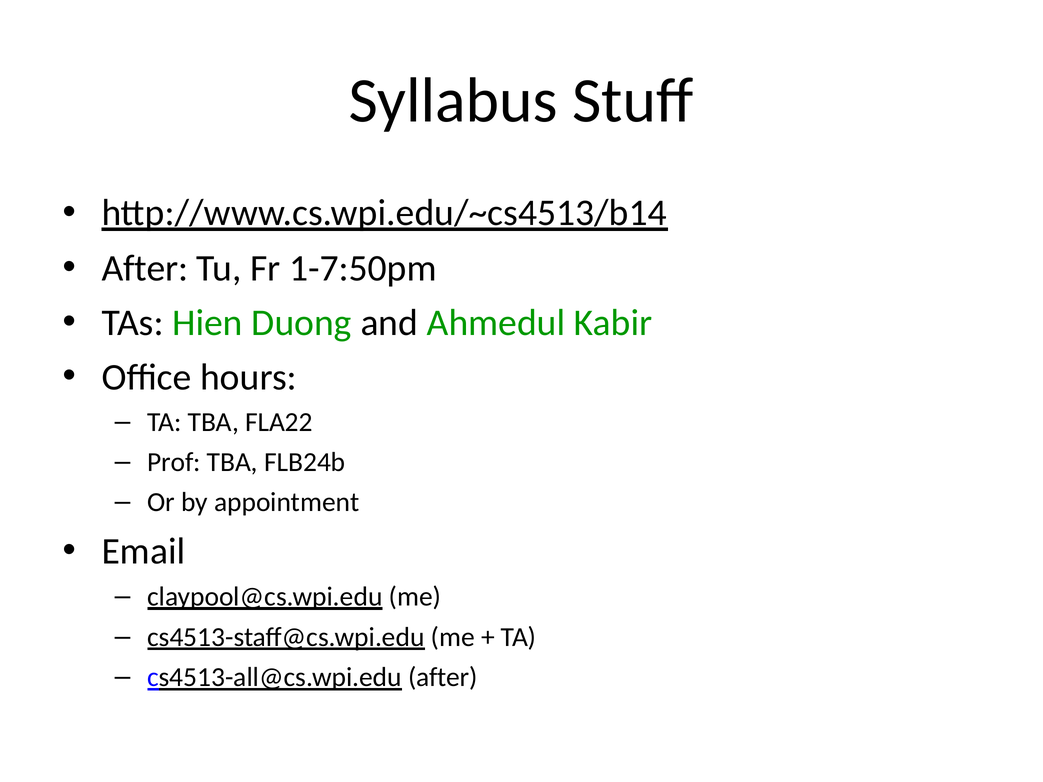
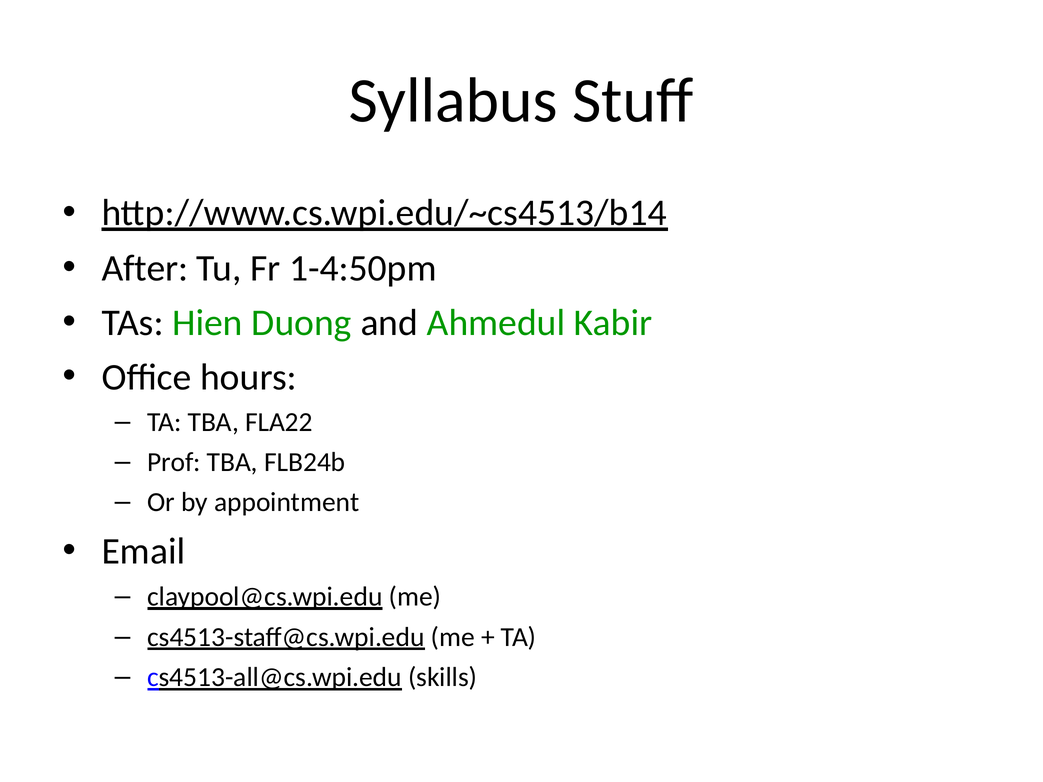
1-7:50pm: 1-7:50pm -> 1-4:50pm
cs4513-all@cs.wpi.edu after: after -> skills
